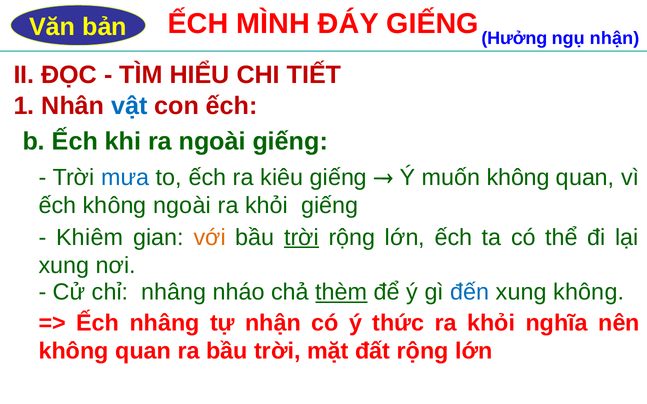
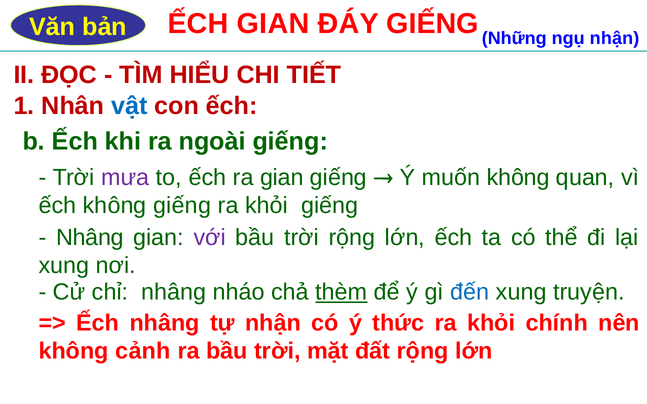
ẾCH MÌNH: MÌNH -> GIAN
Hưởng: Hưởng -> Những
mưa colour: blue -> purple
ra kiêu: kiêu -> gian
không ngoài: ngoài -> giếng
Khiêm at (90, 238): Khiêm -> Nhâng
với colour: orange -> purple
trời at (301, 238) underline: present -> none
xung không: không -> truyện
nghĩa: nghĩa -> chính
quan at (143, 351): quan -> cảnh
